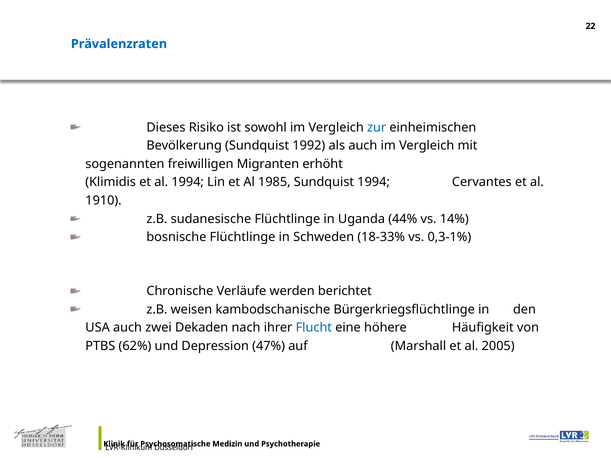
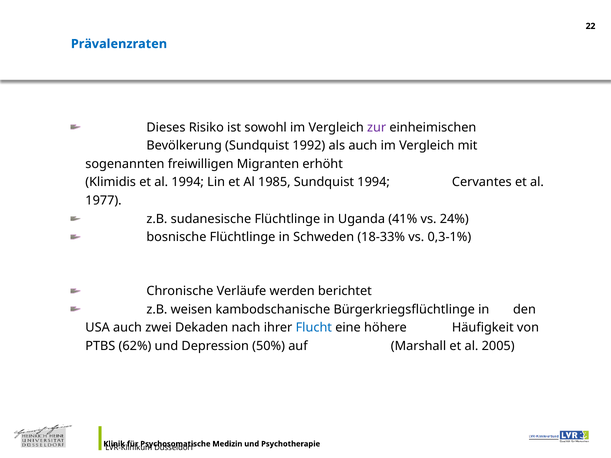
zur colour: blue -> purple
1910: 1910 -> 1977
44%: 44% -> 41%
14%: 14% -> 24%
47%: 47% -> 50%
